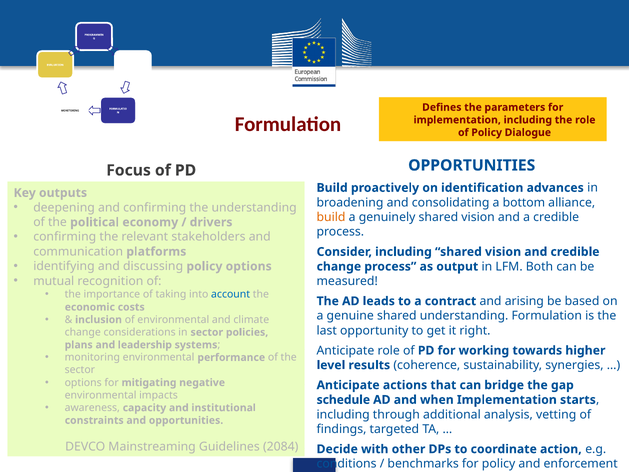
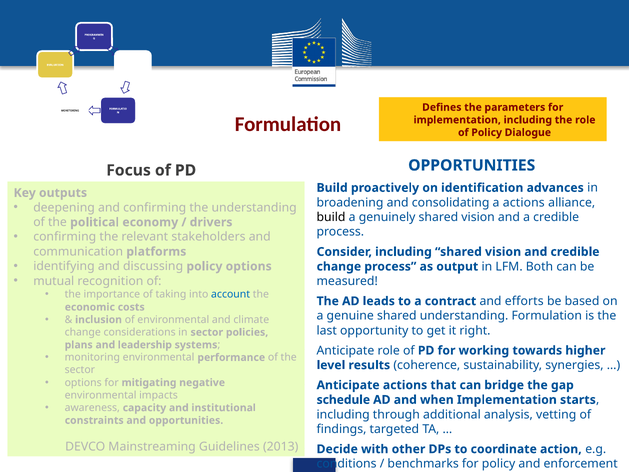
a bottom: bottom -> actions
build at (331, 217) colour: orange -> black
arising: arising -> efforts
2084: 2084 -> 2013
